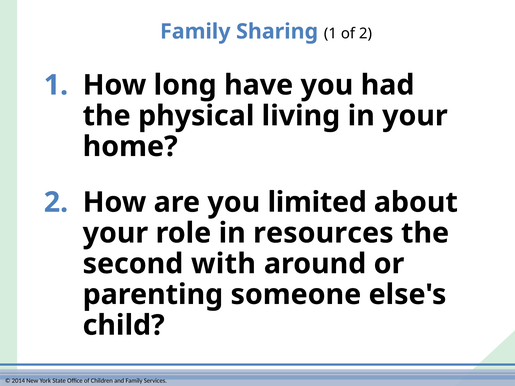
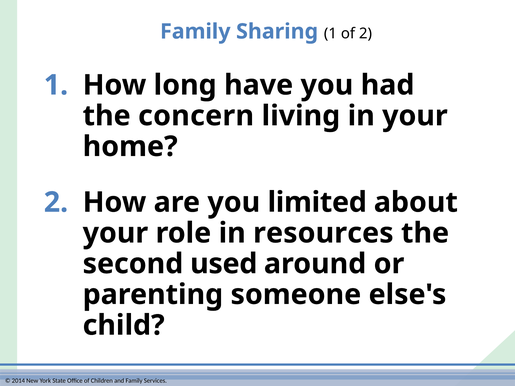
physical: physical -> concern
with: with -> used
